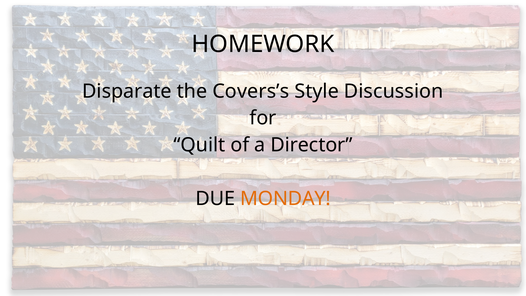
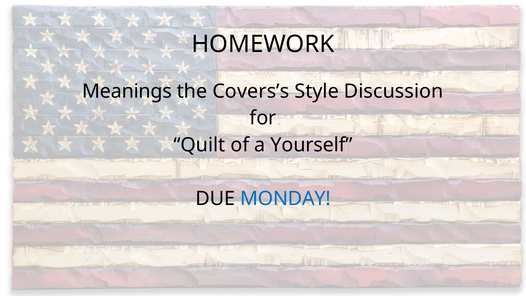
Disparate: Disparate -> Meanings
Director: Director -> Yourself
MONDAY colour: orange -> blue
